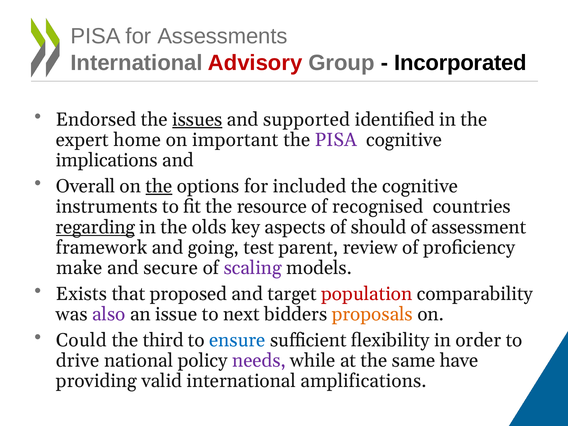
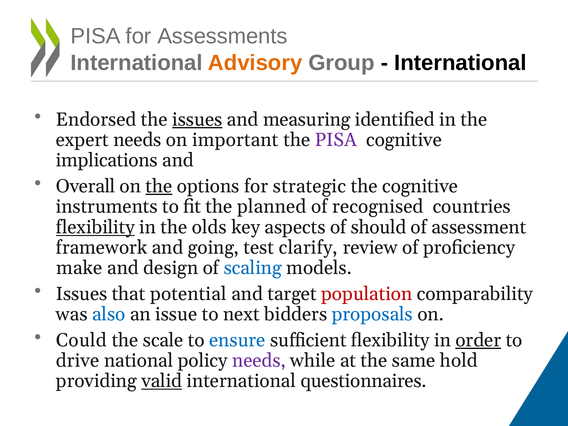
Advisory colour: red -> orange
Incorporated at (461, 63): Incorporated -> International
supported: supported -> measuring
expert home: home -> needs
included: included -> strategic
resource: resource -> planned
regarding at (95, 227): regarding -> flexibility
parent: parent -> clarify
secure: secure -> design
scaling colour: purple -> blue
Exists at (81, 294): Exists -> Issues
proposed: proposed -> potential
also colour: purple -> blue
proposals colour: orange -> blue
third: third -> scale
order underline: none -> present
have: have -> hold
valid underline: none -> present
amplifications: amplifications -> questionnaires
